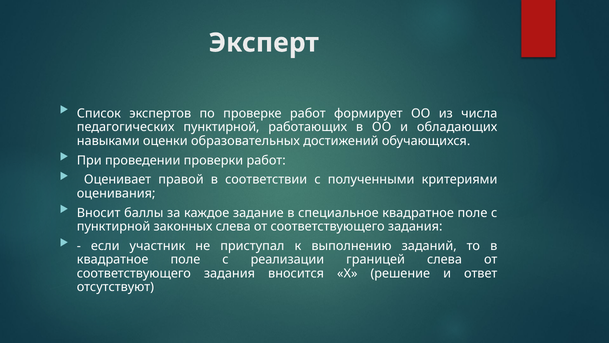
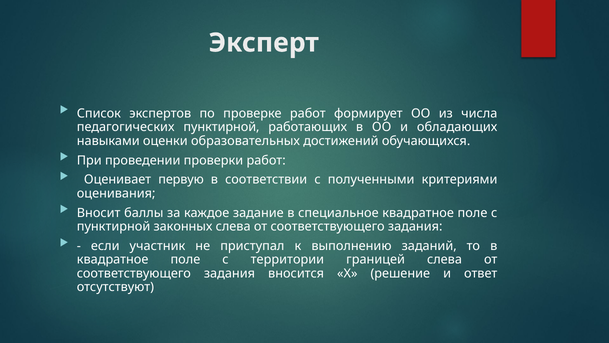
правой: правой -> первую
реализации: реализации -> территории
